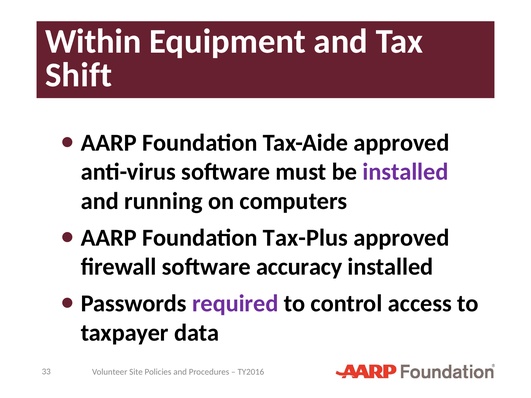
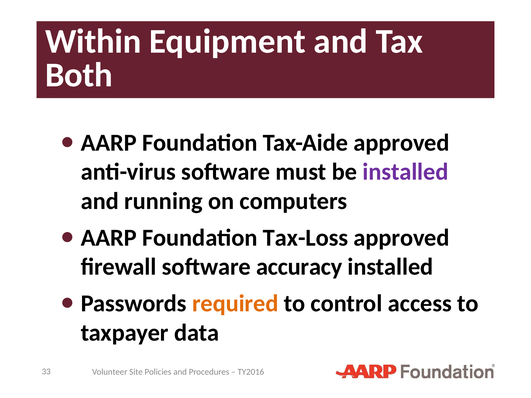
Shift: Shift -> Both
Tax-Plus: Tax-Plus -> Tax-Loss
required colour: purple -> orange
